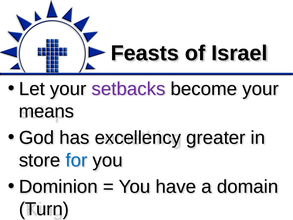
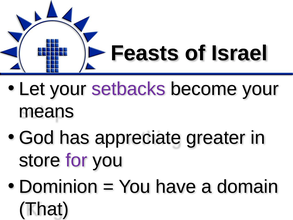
excellency: excellency -> appreciate
for colour: blue -> purple
Turn: Turn -> That
